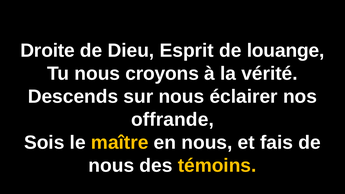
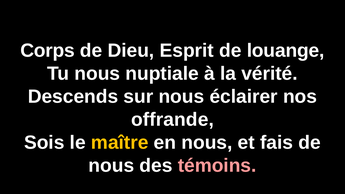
Droite: Droite -> Corps
croyons: croyons -> nuptiale
témoins colour: yellow -> pink
